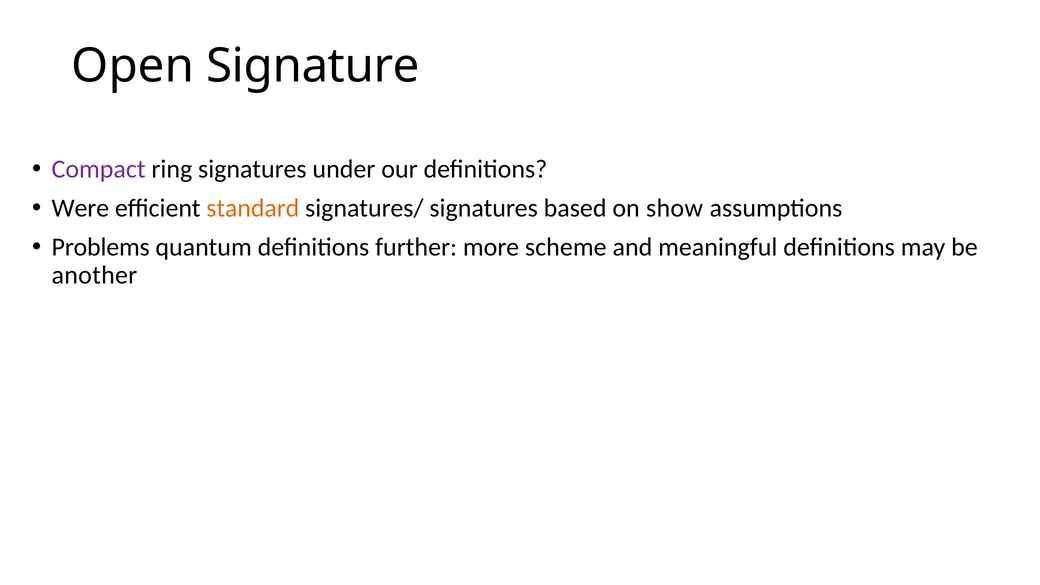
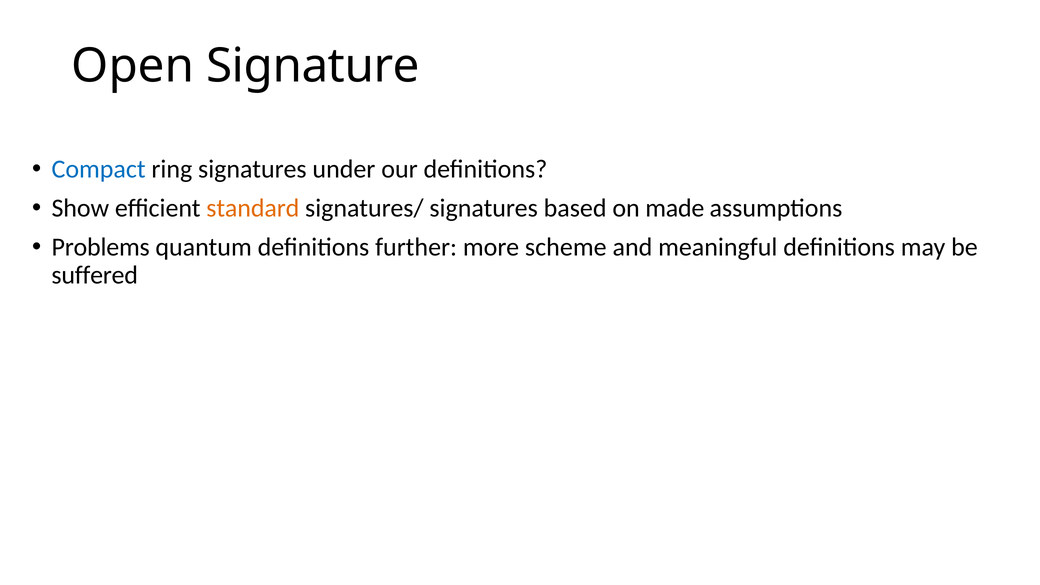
Compact colour: purple -> blue
Were: Were -> Show
show: show -> made
another: another -> suffered
